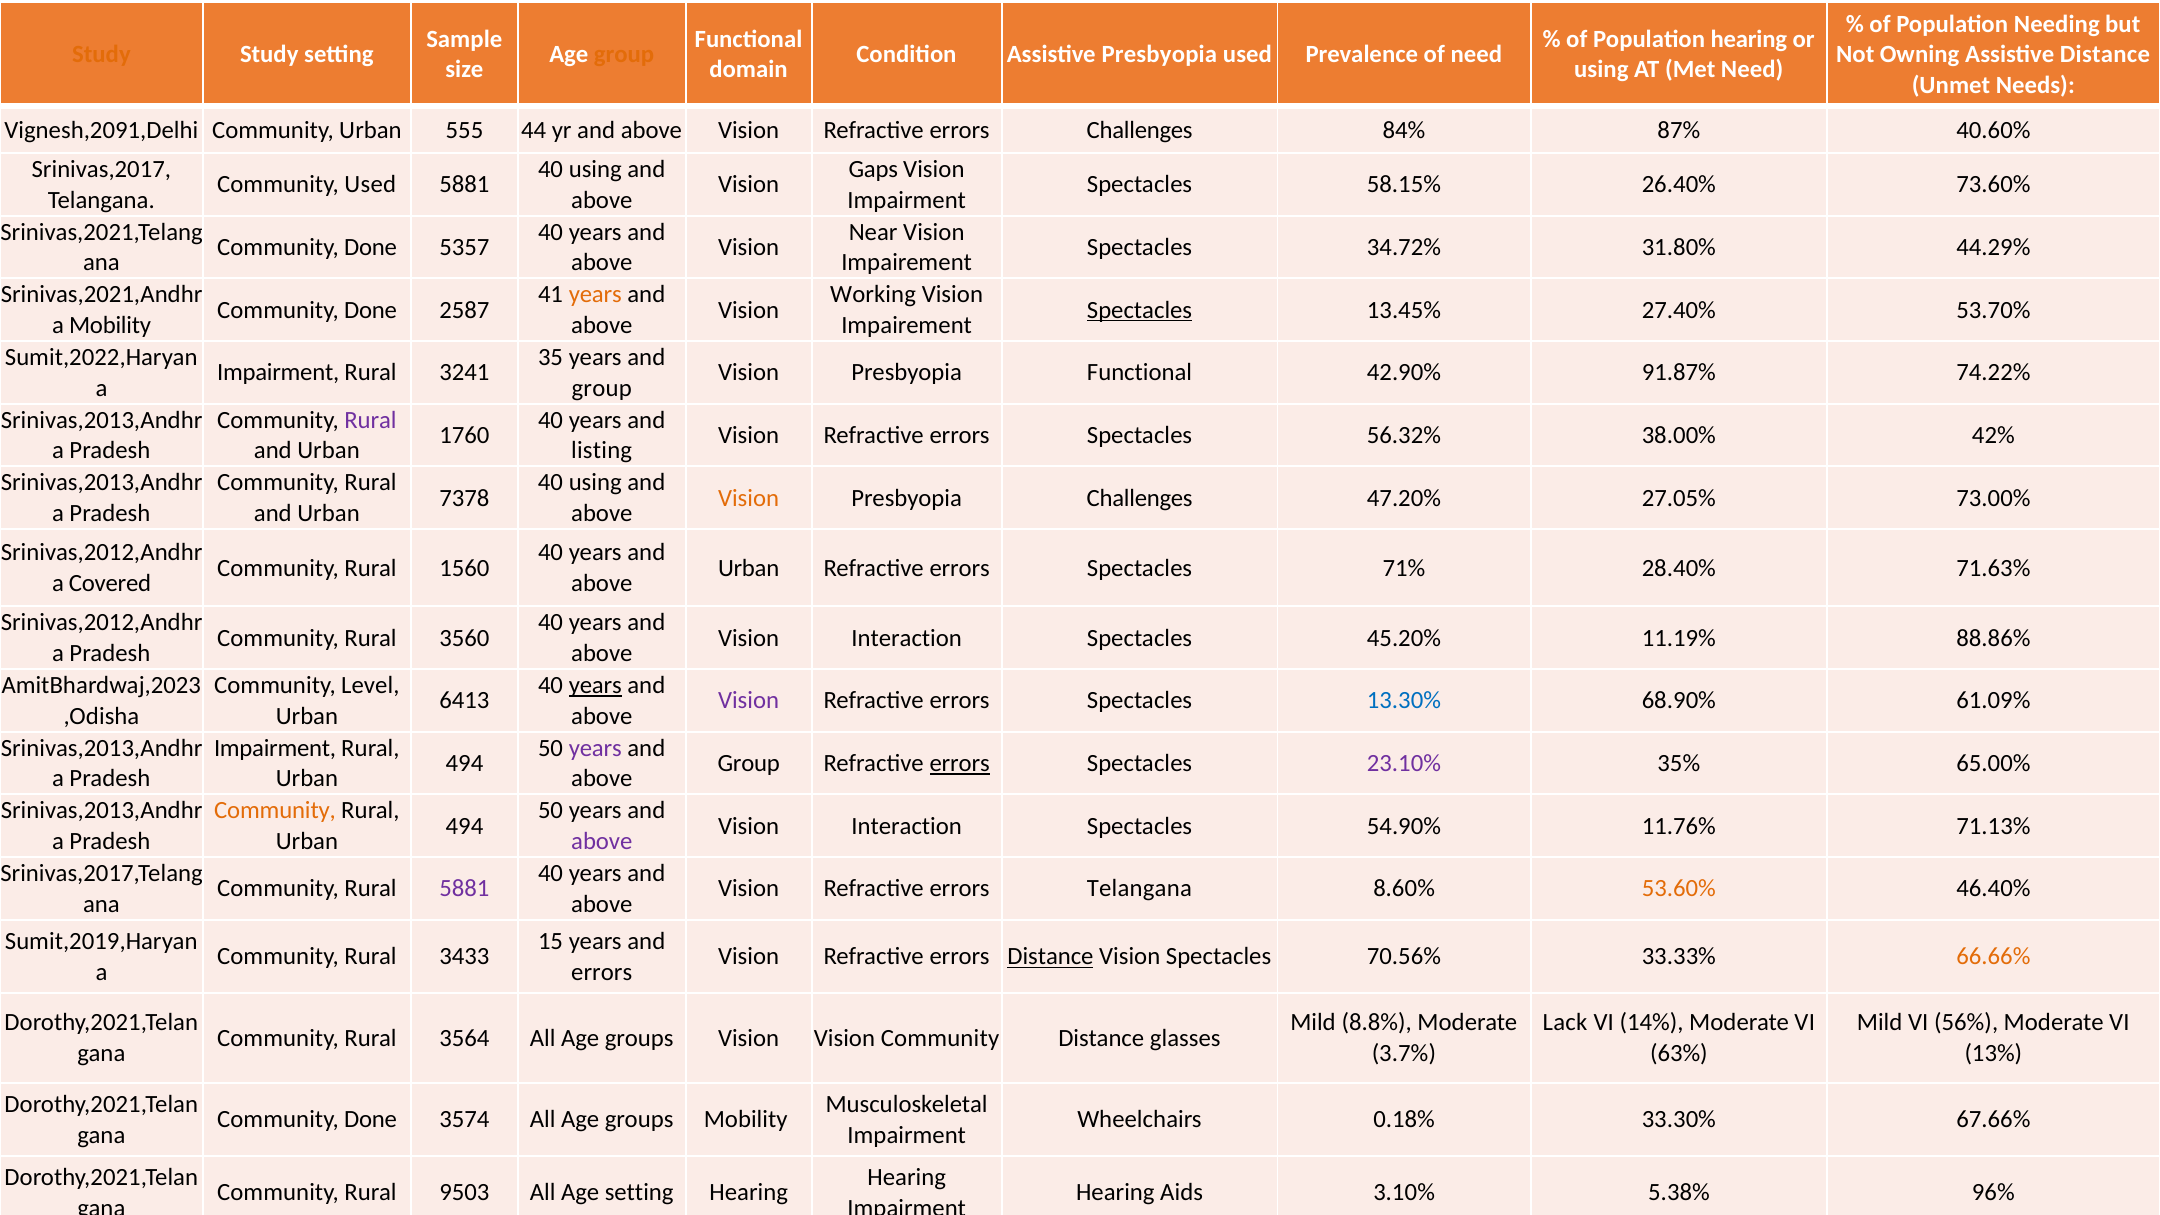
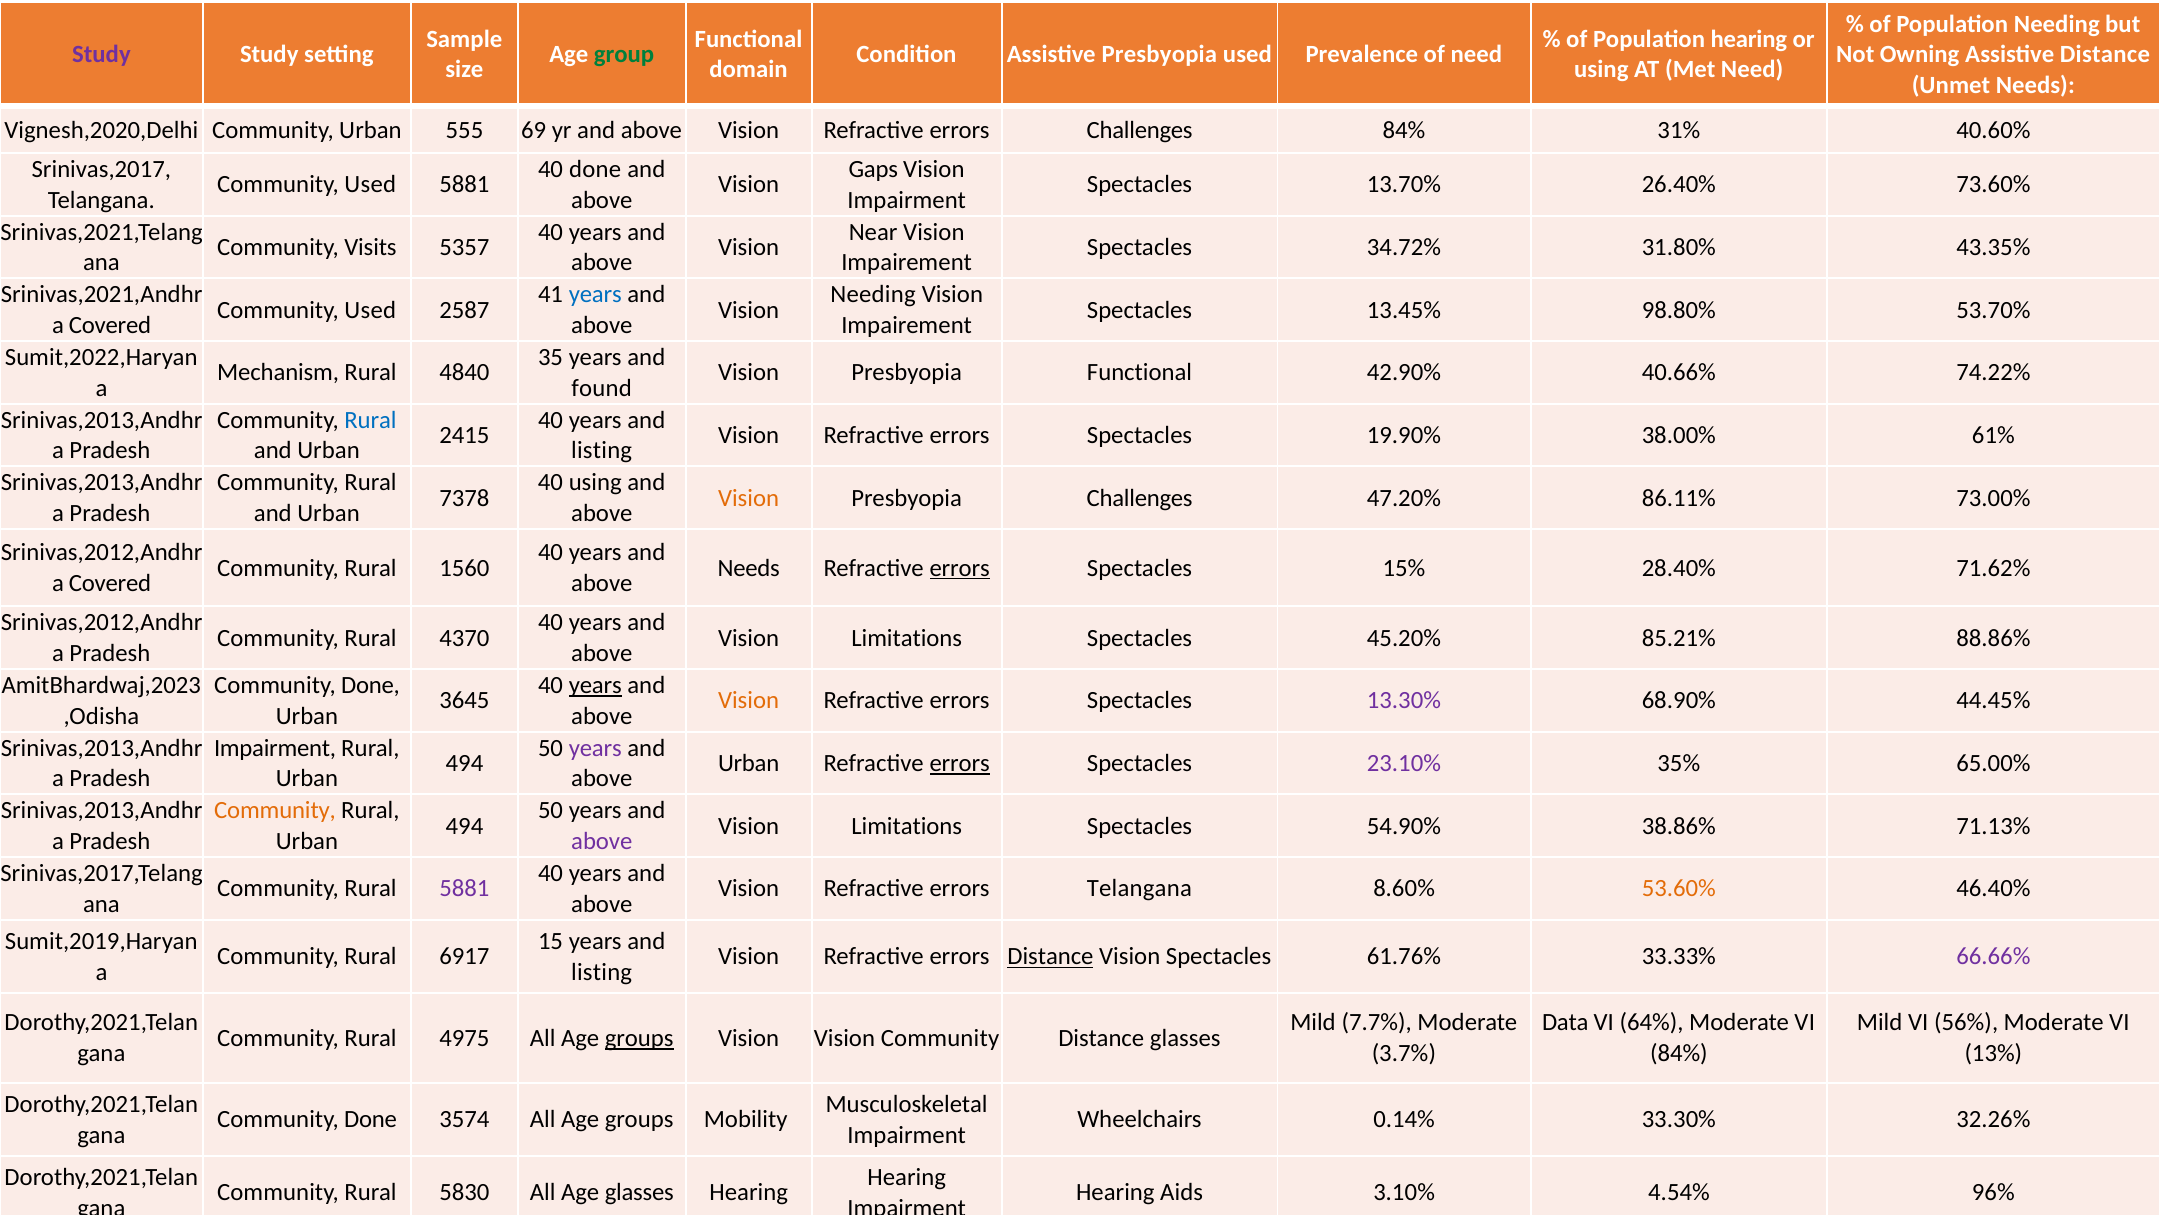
Study at (101, 54) colour: orange -> purple
group at (624, 54) colour: orange -> green
Vignesh,2091,Delhi: Vignesh,2091,Delhi -> Vignesh,2020,Delhi
44: 44 -> 69
87%: 87% -> 31%
using at (595, 169): using -> done
58.15%: 58.15% -> 13.70%
Done at (371, 247): Done -> Visits
44.29%: 44.29% -> 43.35%
years at (595, 295) colour: orange -> blue
Working at (873, 295): Working -> Needing
Done at (371, 310): Done -> Used
Spectacles at (1140, 310) underline: present -> none
27.40%: 27.40% -> 98.80%
Mobility at (110, 325): Mobility -> Covered
Impairment at (278, 373): Impairment -> Mechanism
3241: 3241 -> 4840
91.87%: 91.87% -> 40.66%
group at (602, 388): group -> found
Rural at (370, 420) colour: purple -> blue
1760: 1760 -> 2415
56.32%: 56.32% -> 19.90%
42%: 42% -> 61%
27.05%: 27.05% -> 86.11%
Urban at (749, 568): Urban -> Needs
errors at (960, 568) underline: none -> present
71%: 71% -> 15%
71.63%: 71.63% -> 71.62%
3560: 3560 -> 4370
Interaction at (907, 638): Interaction -> Limitations
11.19%: 11.19% -> 85.21%
Level at (370, 685): Level -> Done
6413: 6413 -> 3645
Vision at (749, 701) colour: purple -> orange
13.30% colour: blue -> purple
61.09%: 61.09% -> 44.45%
Group at (749, 763): Group -> Urban
Interaction at (907, 826): Interaction -> Limitations
11.76%: 11.76% -> 38.86%
3433: 3433 -> 6917
70.56%: 70.56% -> 61.76%
66.66% colour: orange -> purple
errors at (602, 972): errors -> listing
8.8%: 8.8% -> 7.7%
Lack: Lack -> Data
14%: 14% -> 64%
3564: 3564 -> 4975
groups at (639, 1038) underline: none -> present
63% at (1679, 1053): 63% -> 84%
0.18%: 0.18% -> 0.14%
67.66%: 67.66% -> 32.26%
9503: 9503 -> 5830
Age setting: setting -> glasses
5.38%: 5.38% -> 4.54%
